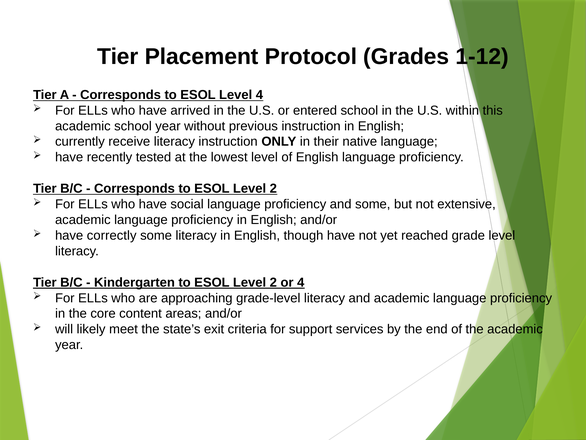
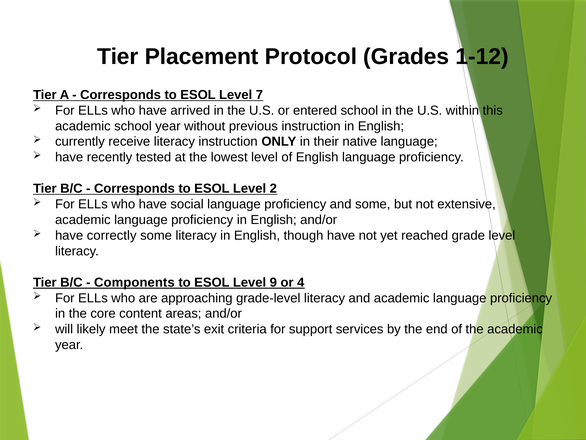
Level 4: 4 -> 7
Kindergarten: Kindergarten -> Components
2 at (273, 282): 2 -> 9
